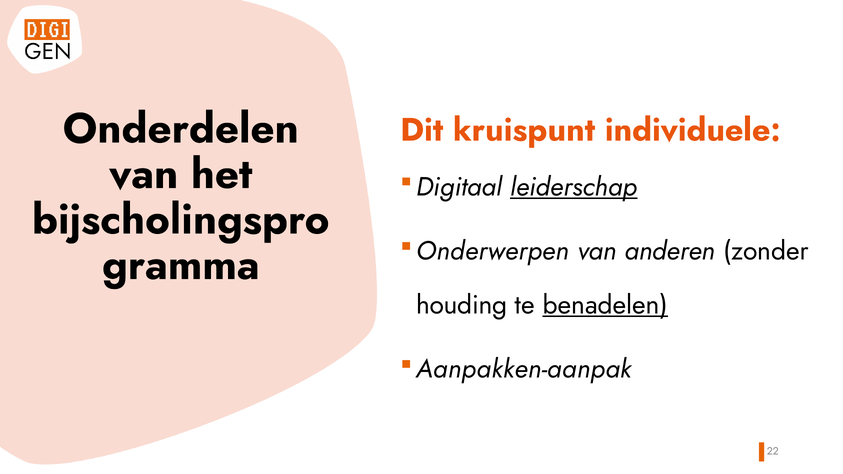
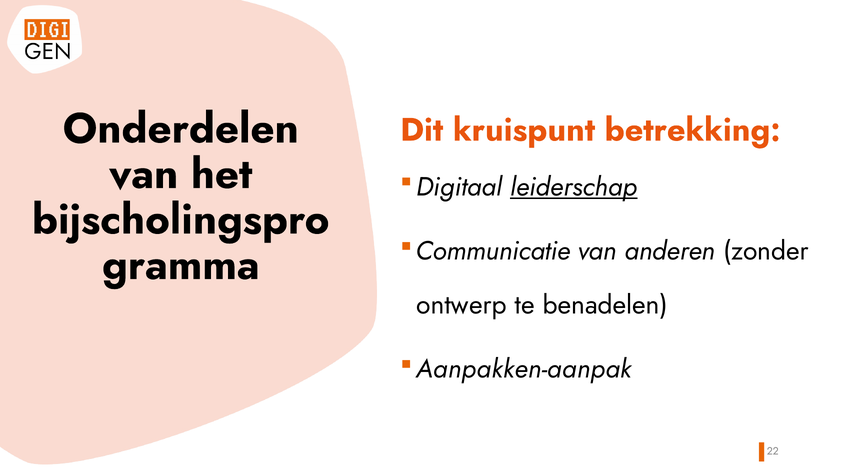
individuele: individuele -> betrekking
Onderwerpen: Onderwerpen -> Communicatie
houding: houding -> ontwerp
benadelen underline: present -> none
